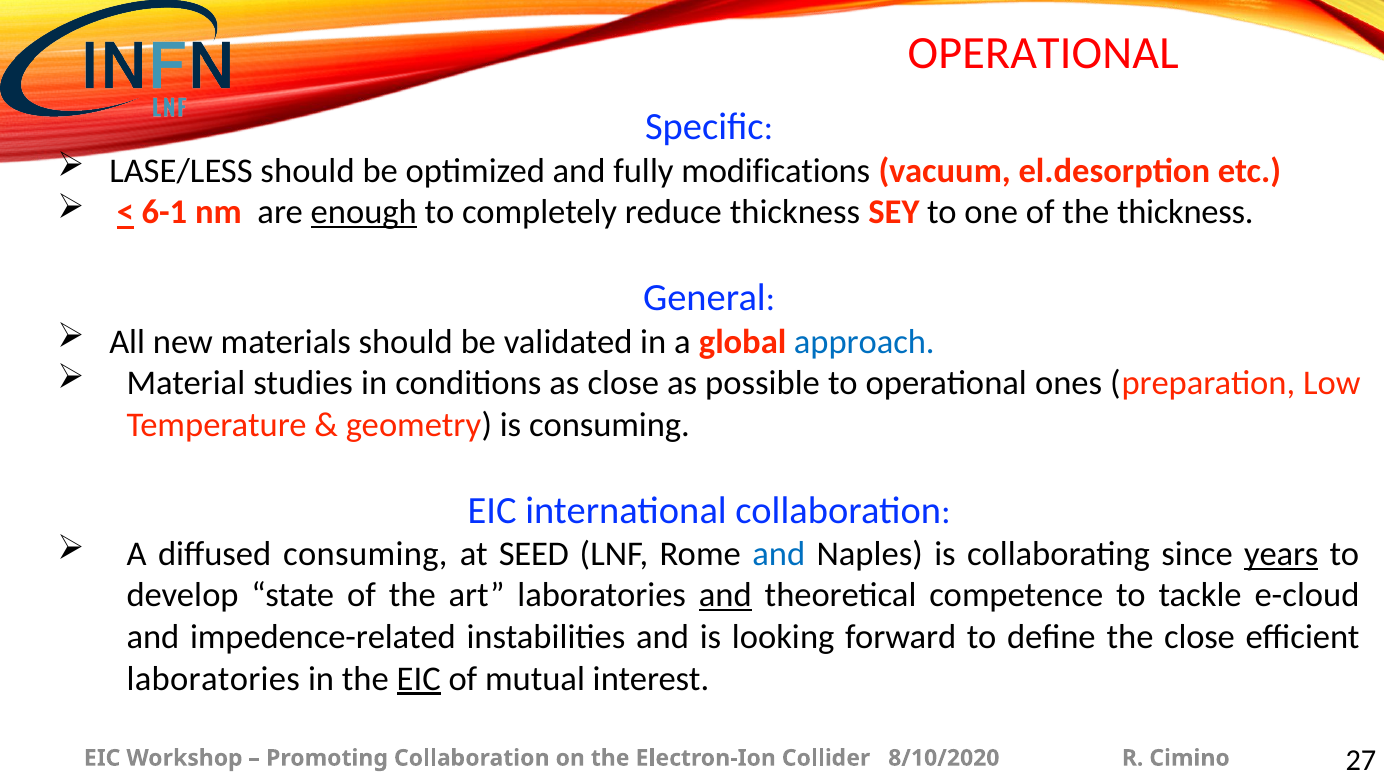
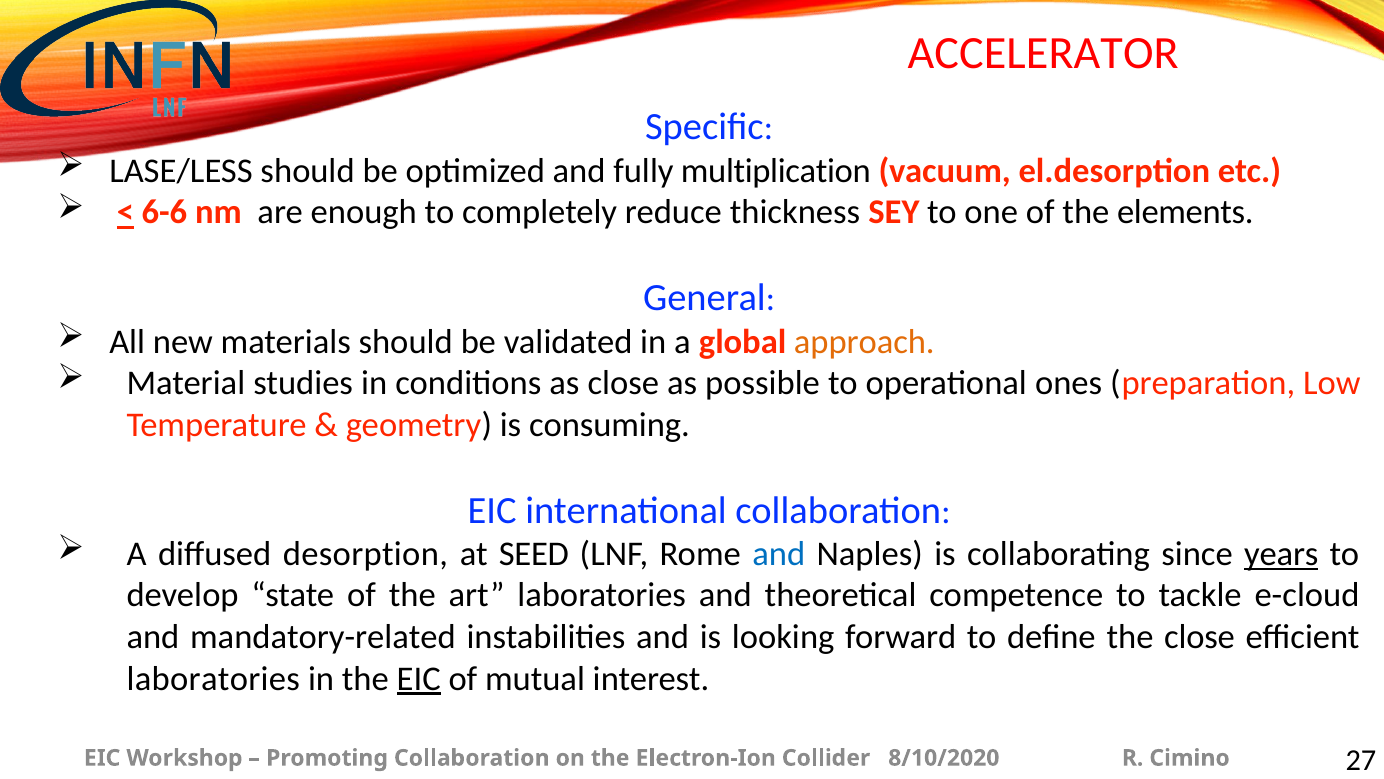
OPERATIONAL at (1043, 53): OPERATIONAL -> ACCELERATOR
modifications: modifications -> multiplication
6-1: 6-1 -> 6-6
enough underline: present -> none
the thickness: thickness -> elements
approach colour: blue -> orange
diffused consuming: consuming -> desorption
and at (725, 595) underline: present -> none
impedence-related: impedence-related -> mandatory-related
